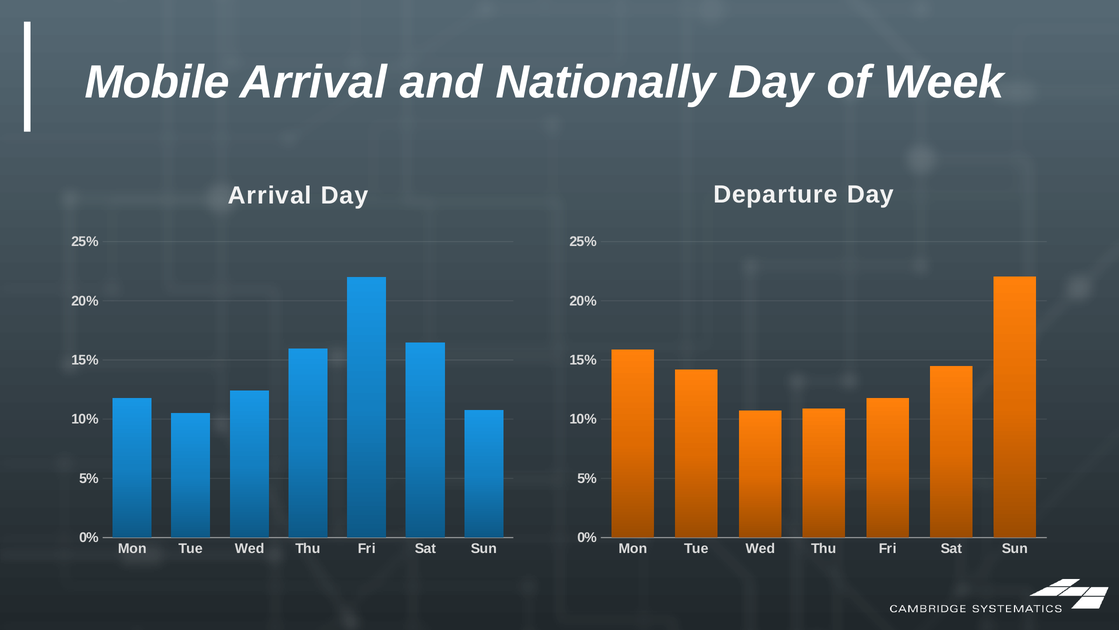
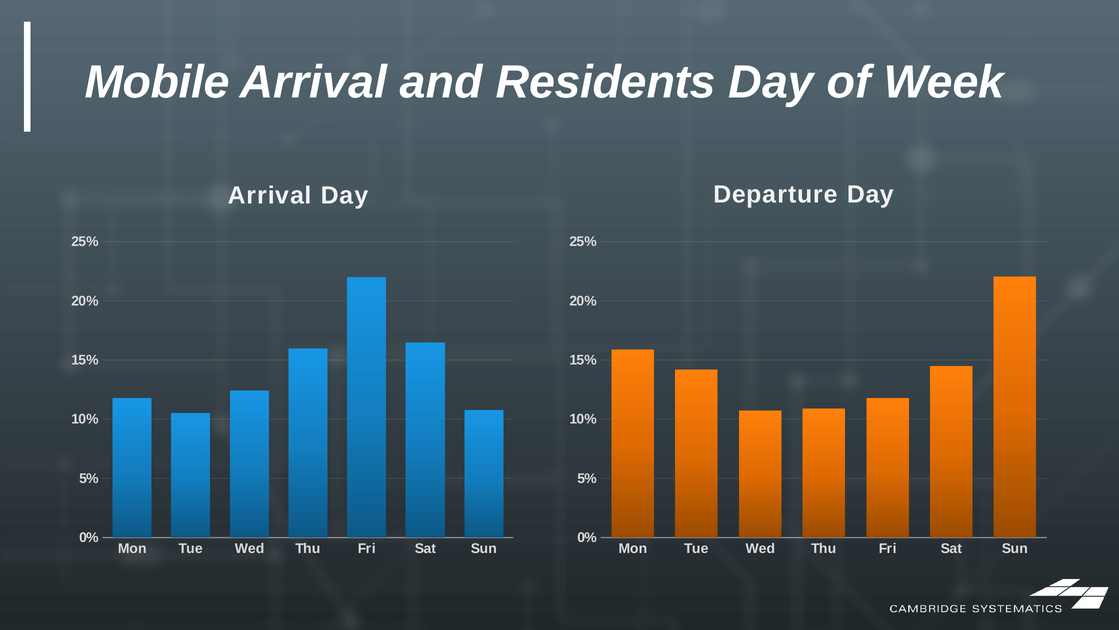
Nationally: Nationally -> Residents
